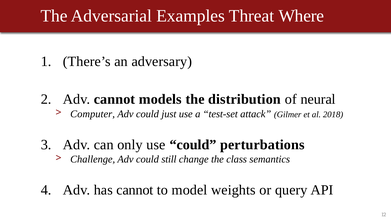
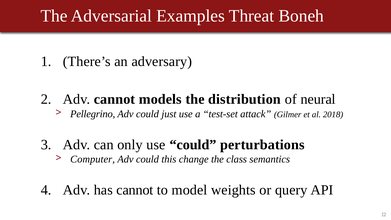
Where: Where -> Boneh
Computer: Computer -> Pellegrino
Challenge: Challenge -> Computer
still: still -> this
